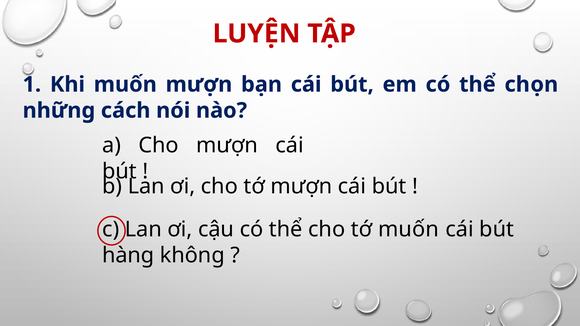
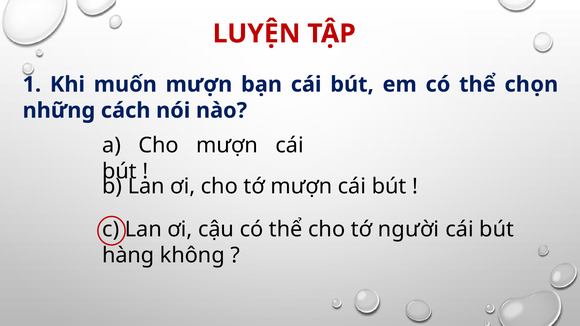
tớ muốn: muốn -> người
